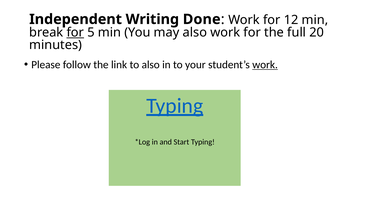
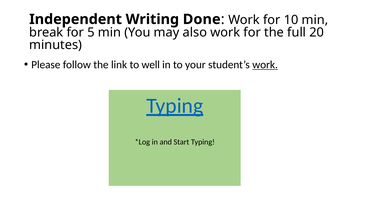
12: 12 -> 10
for at (75, 33) underline: present -> none
to also: also -> well
